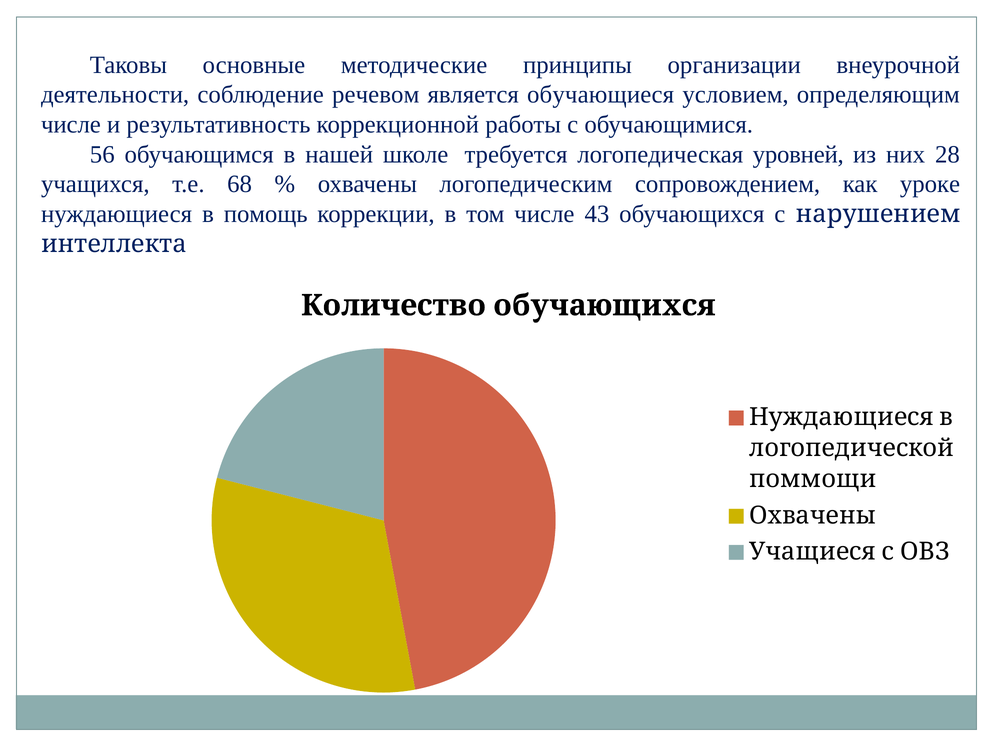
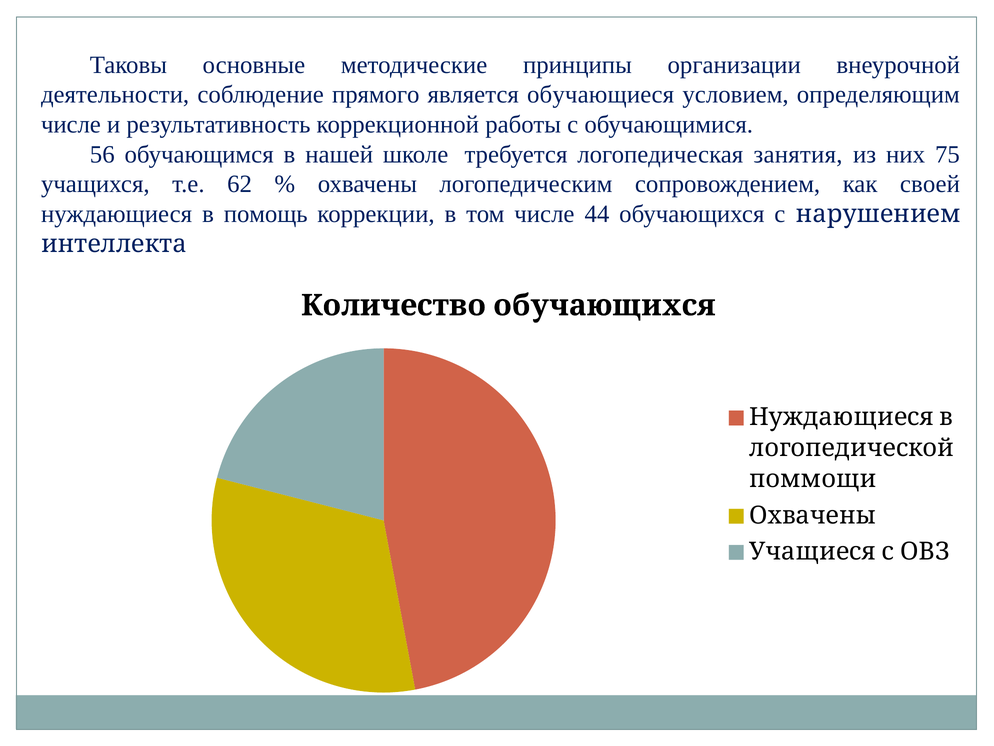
речевом: речевом -> прямого
уровней: уровней -> занятия
28: 28 -> 75
68: 68 -> 62
уроке: уроке -> своей
43: 43 -> 44
